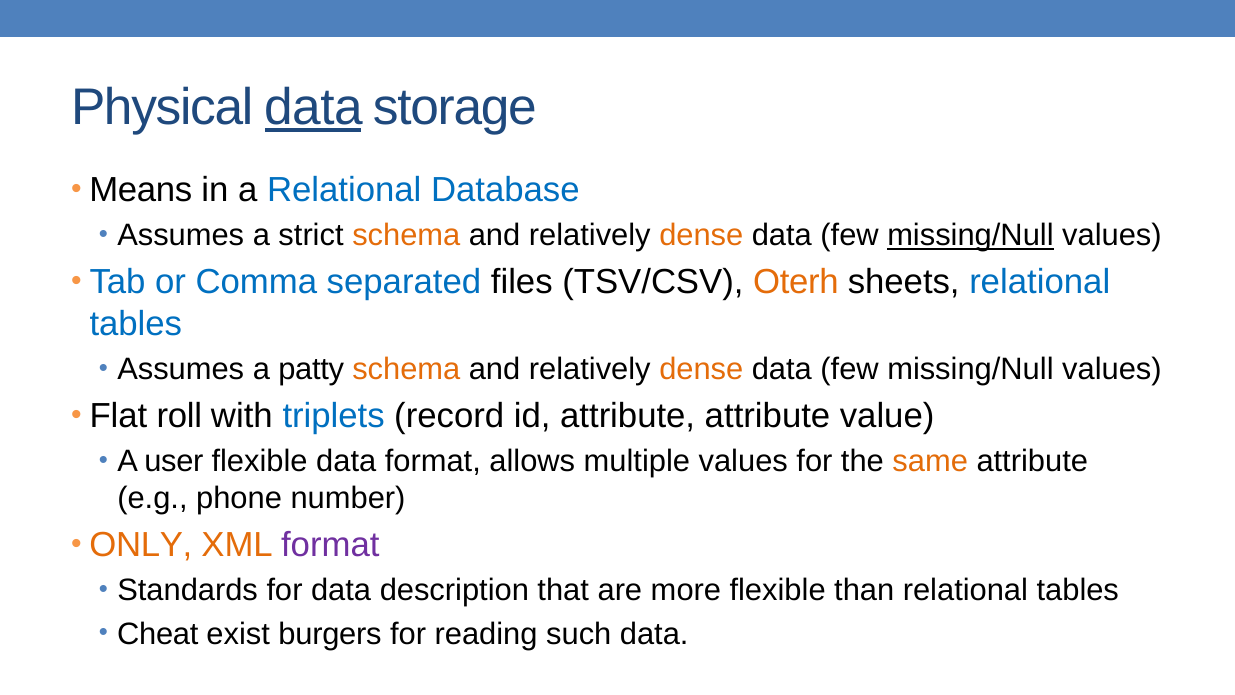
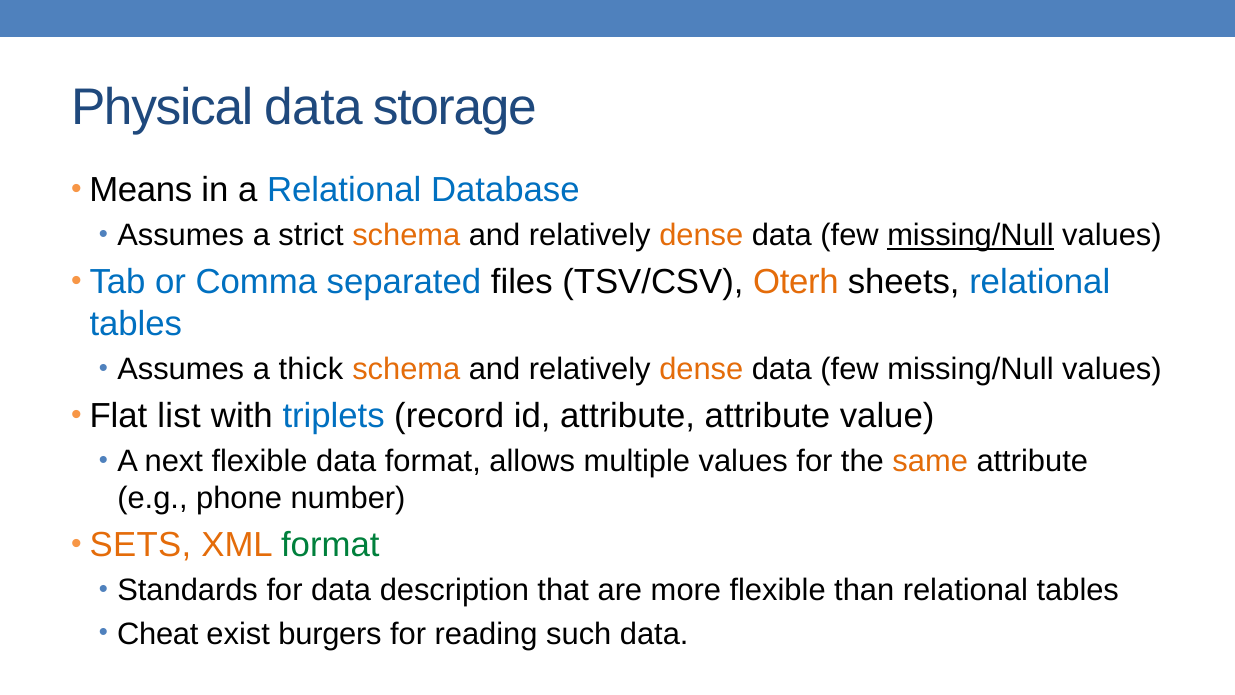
data at (313, 108) underline: present -> none
patty: patty -> thick
roll: roll -> list
user: user -> next
ONLY: ONLY -> SETS
format at (330, 545) colour: purple -> green
